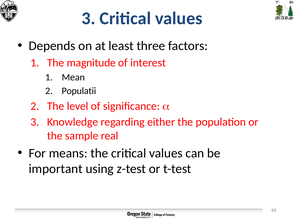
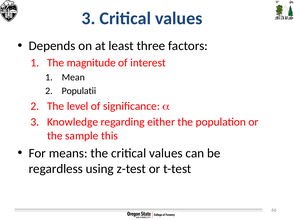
real: real -> this
important: important -> regardless
